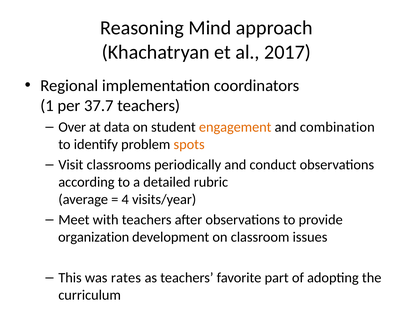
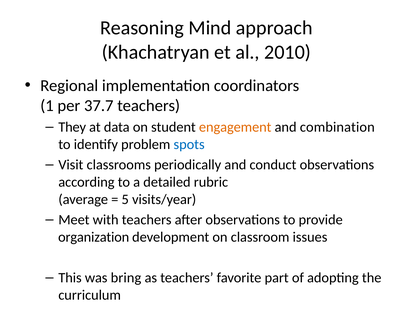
2017: 2017 -> 2010
Over: Over -> They
spots colour: orange -> blue
4: 4 -> 5
rates: rates -> bring
